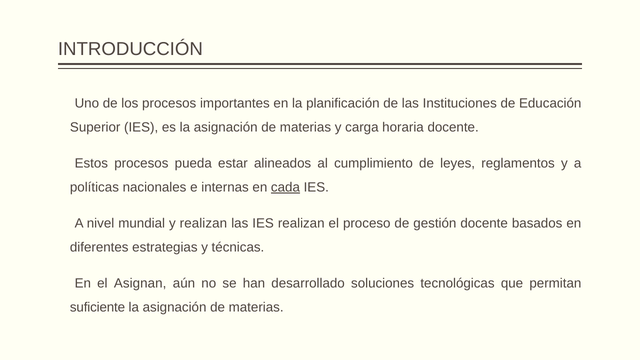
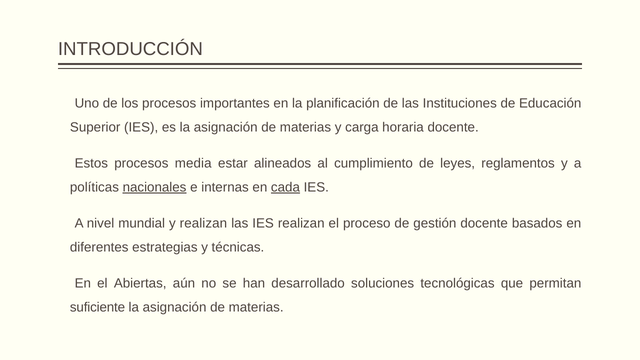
pueda: pueda -> media
nacionales underline: none -> present
Asignan: Asignan -> Abiertas
